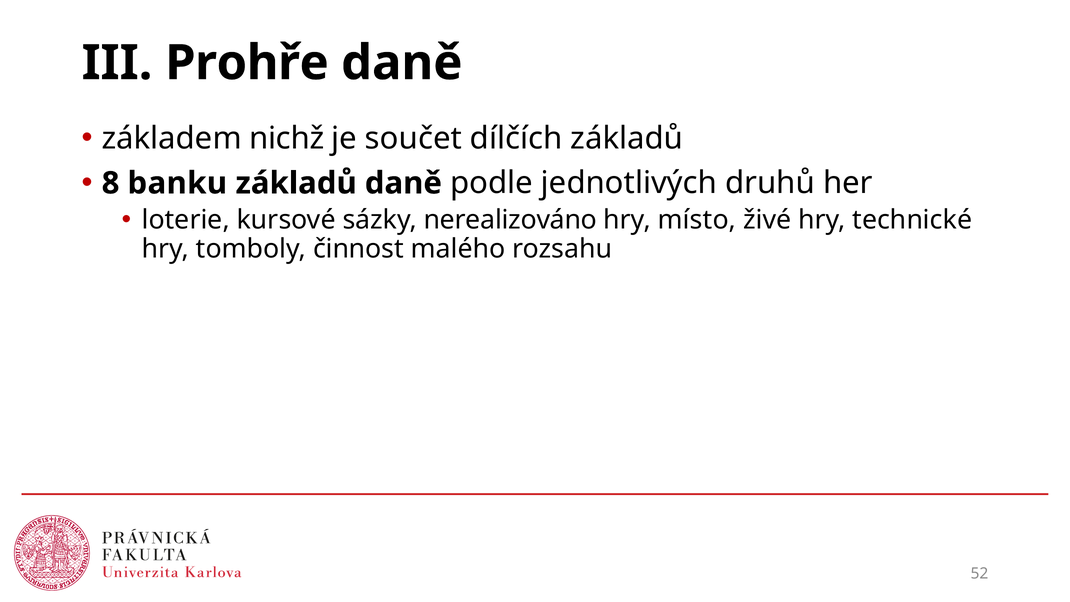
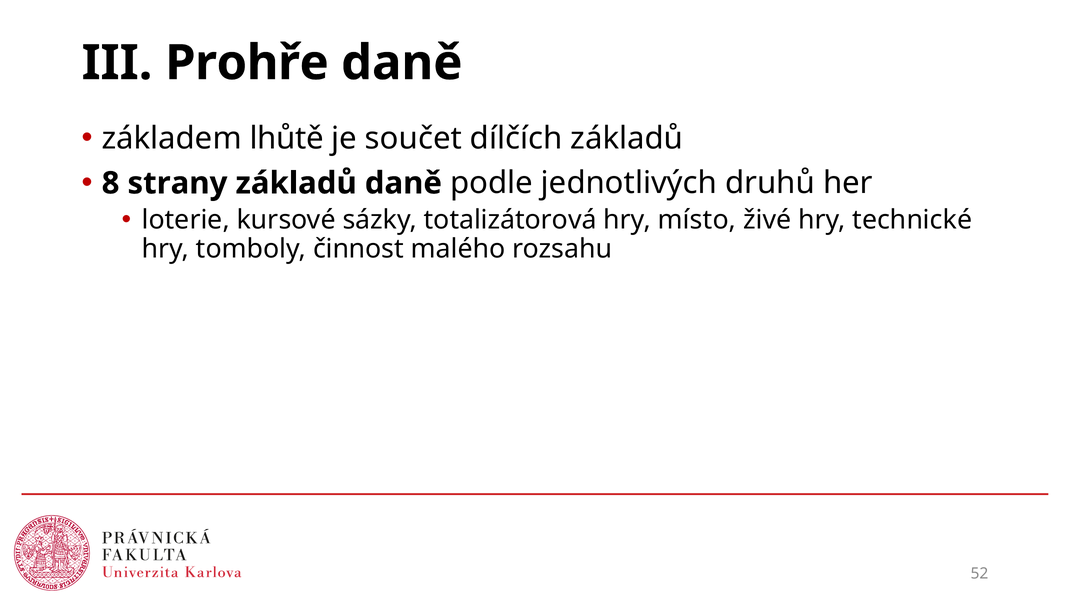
nichž: nichž -> lhůtě
banku: banku -> strany
nerealizováno: nerealizováno -> totalizátorová
